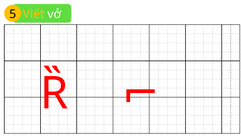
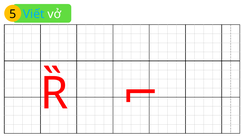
Viết colour: yellow -> light blue
